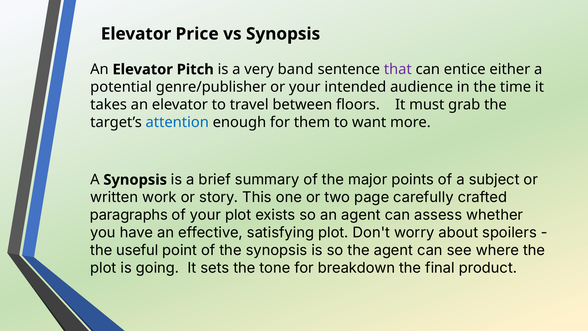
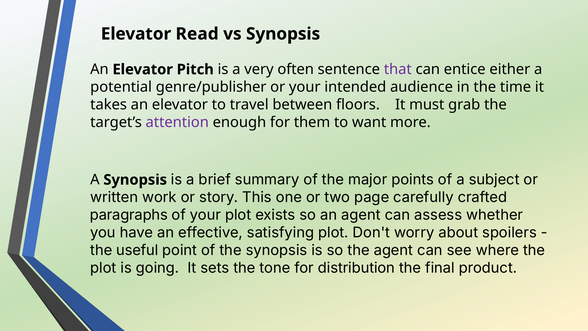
Price: Price -> Read
band: band -> often
attention colour: blue -> purple
breakdown: breakdown -> distribution
